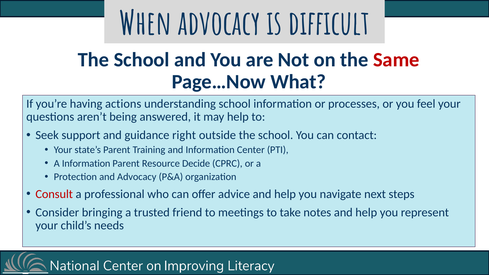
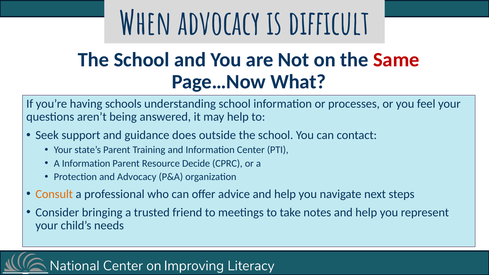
actions: actions -> schools
right: right -> does
Consult colour: red -> orange
